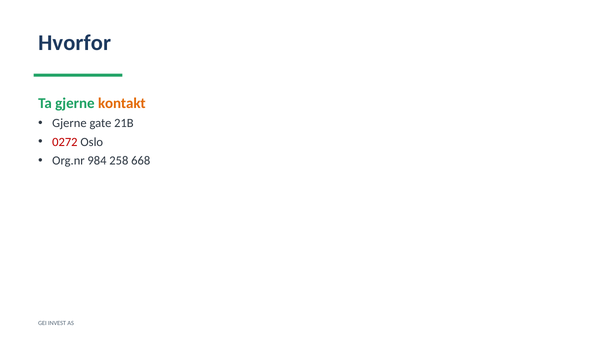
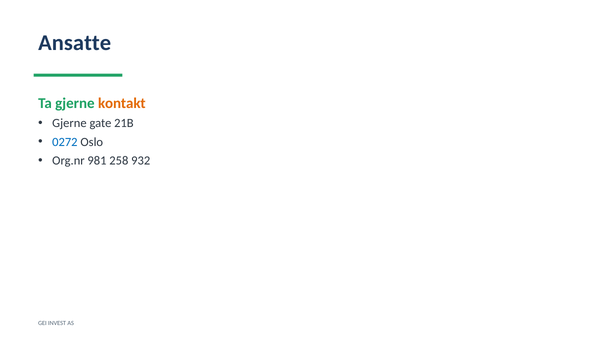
Hvorfor: Hvorfor -> Ansatte
0272 colour: red -> blue
984: 984 -> 981
668: 668 -> 932
